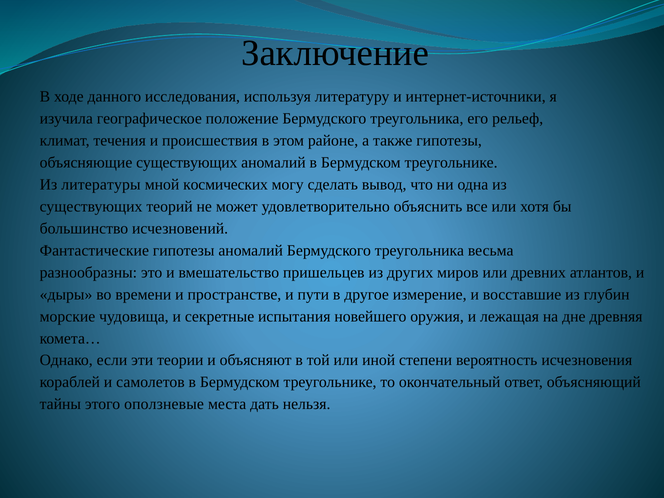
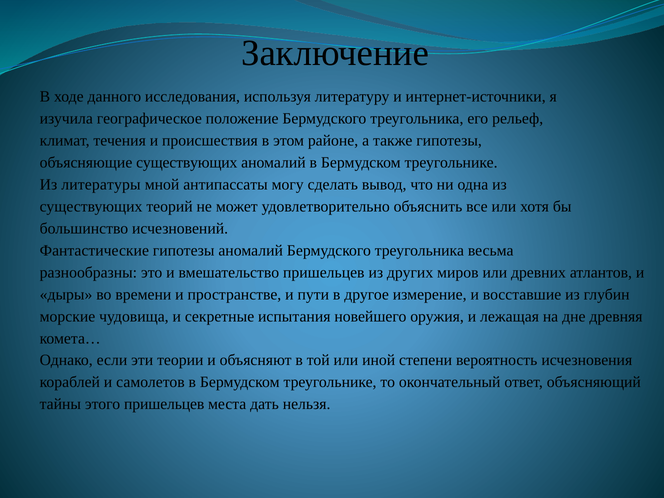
космических: космических -> антипассаты
этого оползневые: оползневые -> пришельцев
